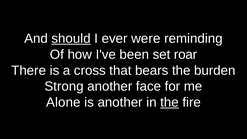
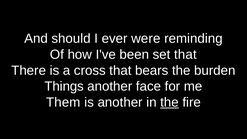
should underline: present -> none
set roar: roar -> that
Strong: Strong -> Things
Alone: Alone -> Them
